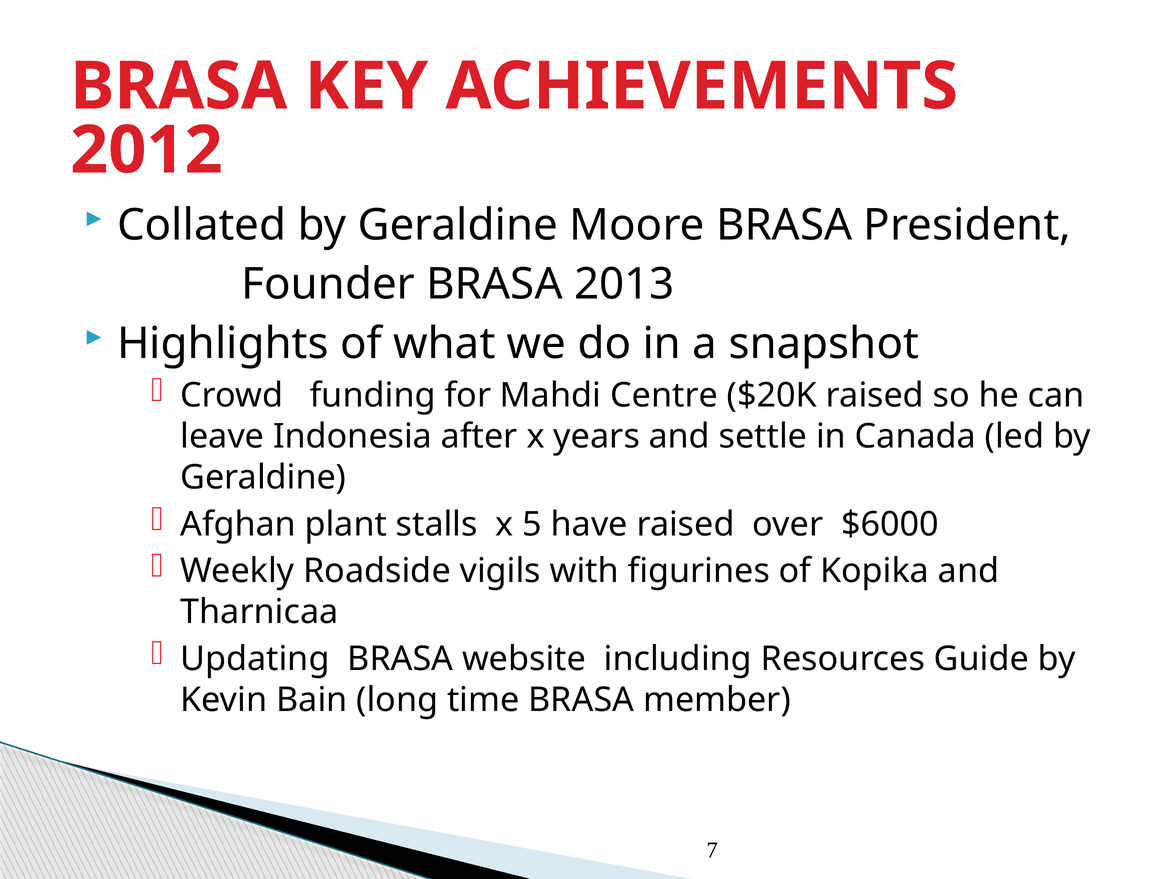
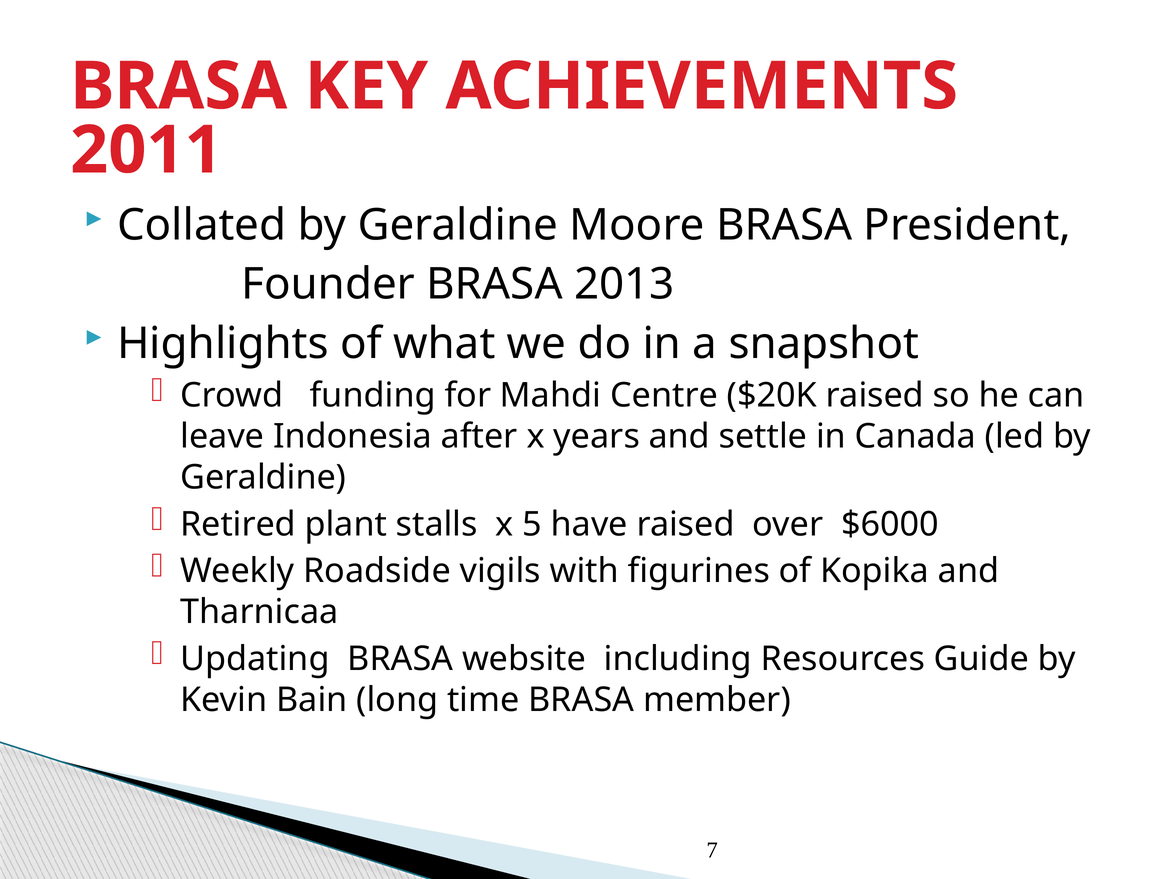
2012: 2012 -> 2011
Afghan: Afghan -> Retired
